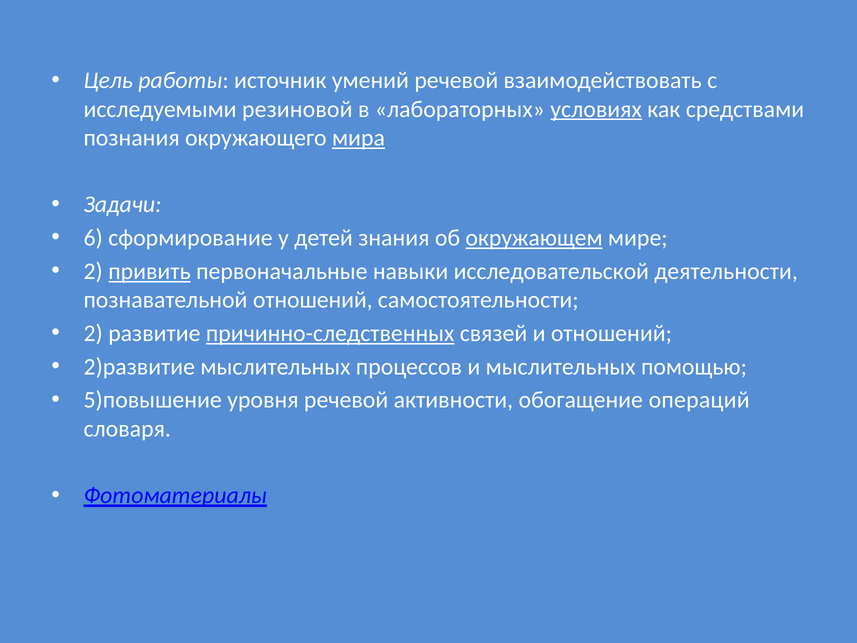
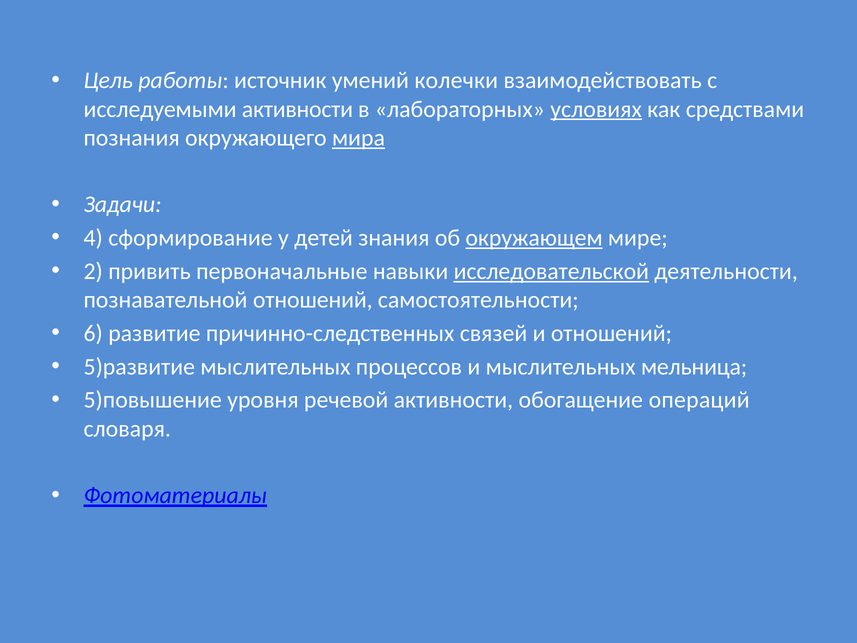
умений речевой: речевой -> колечки
исследуемыми резиновой: резиновой -> активности
6: 6 -> 4
привить underline: present -> none
исследовательской underline: none -> present
2 at (93, 333): 2 -> 6
причинно-следственных underline: present -> none
2)развитие: 2)развитие -> 5)развитие
помощью: помощью -> мельница
